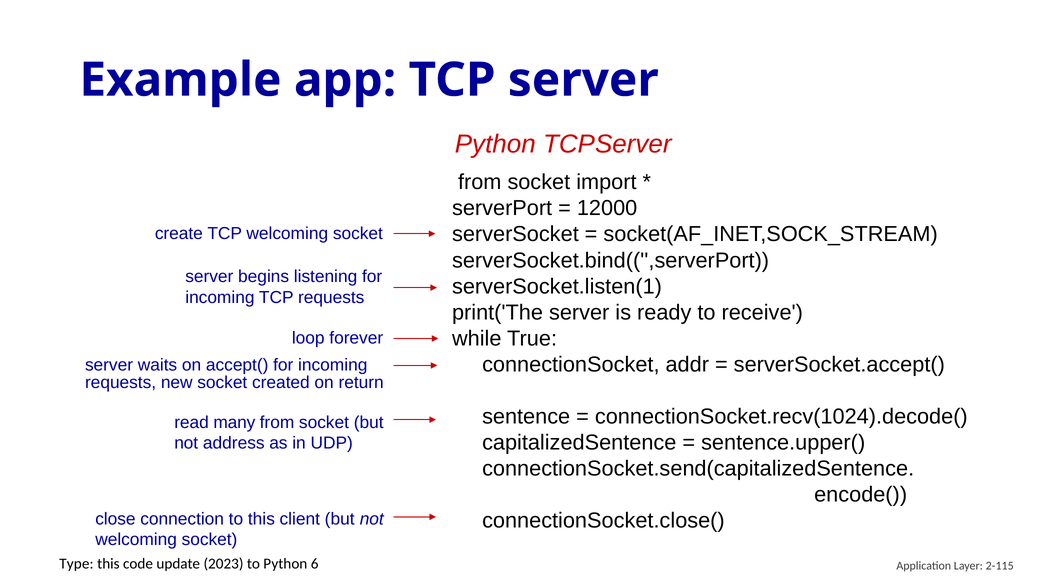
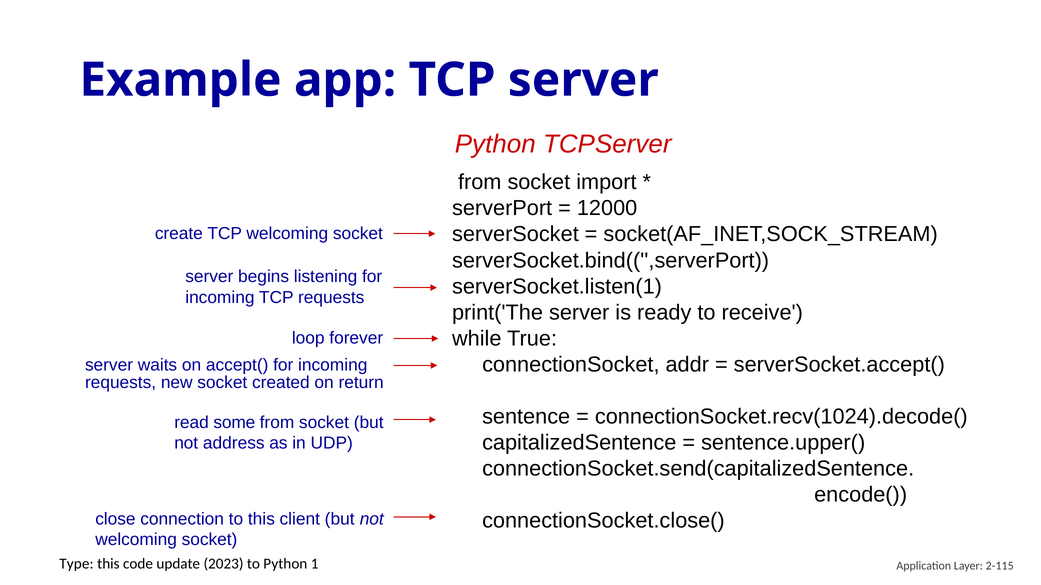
many: many -> some
6: 6 -> 1
